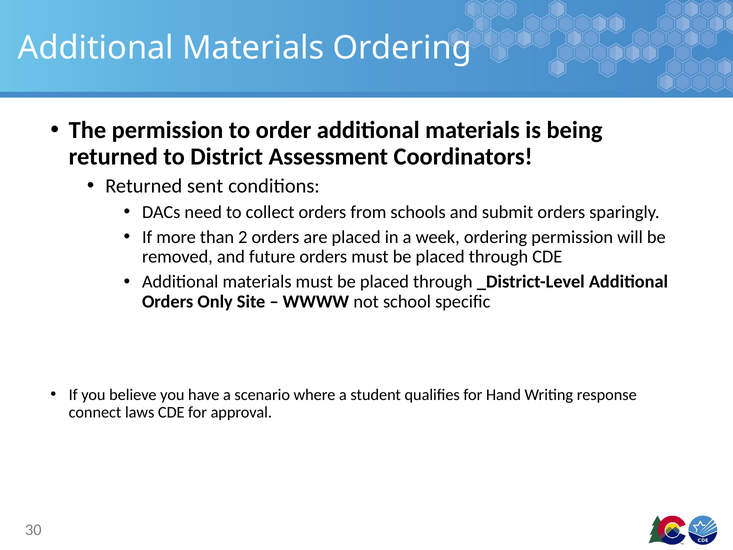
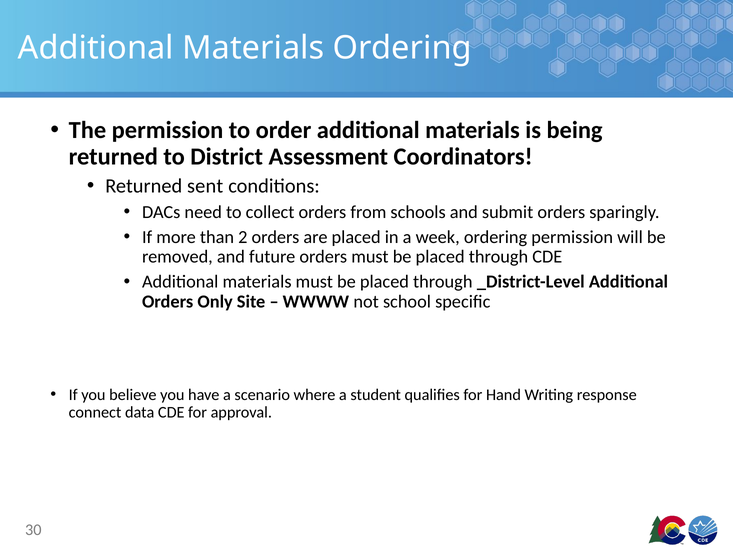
laws: laws -> data
